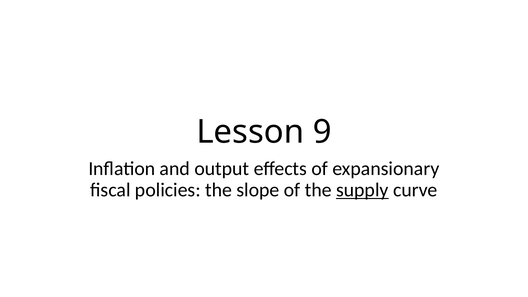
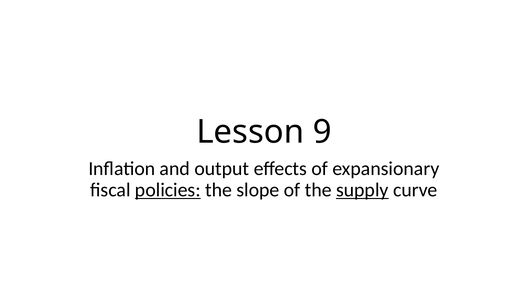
policies underline: none -> present
